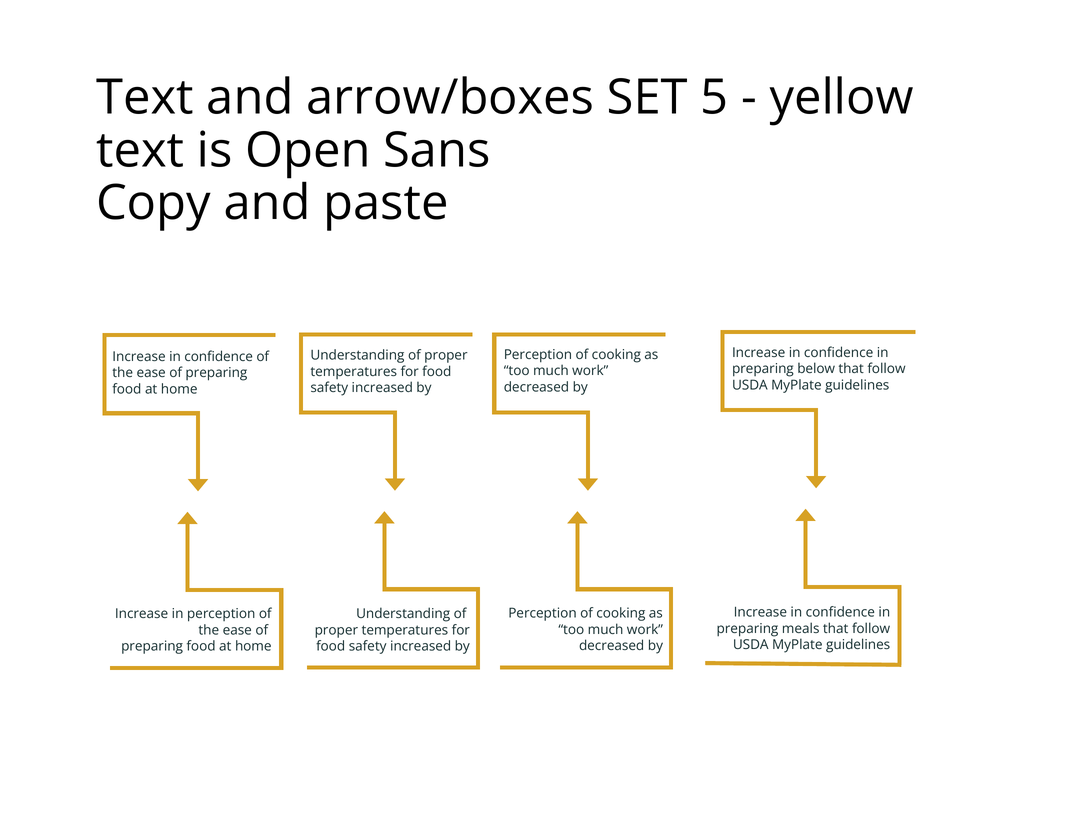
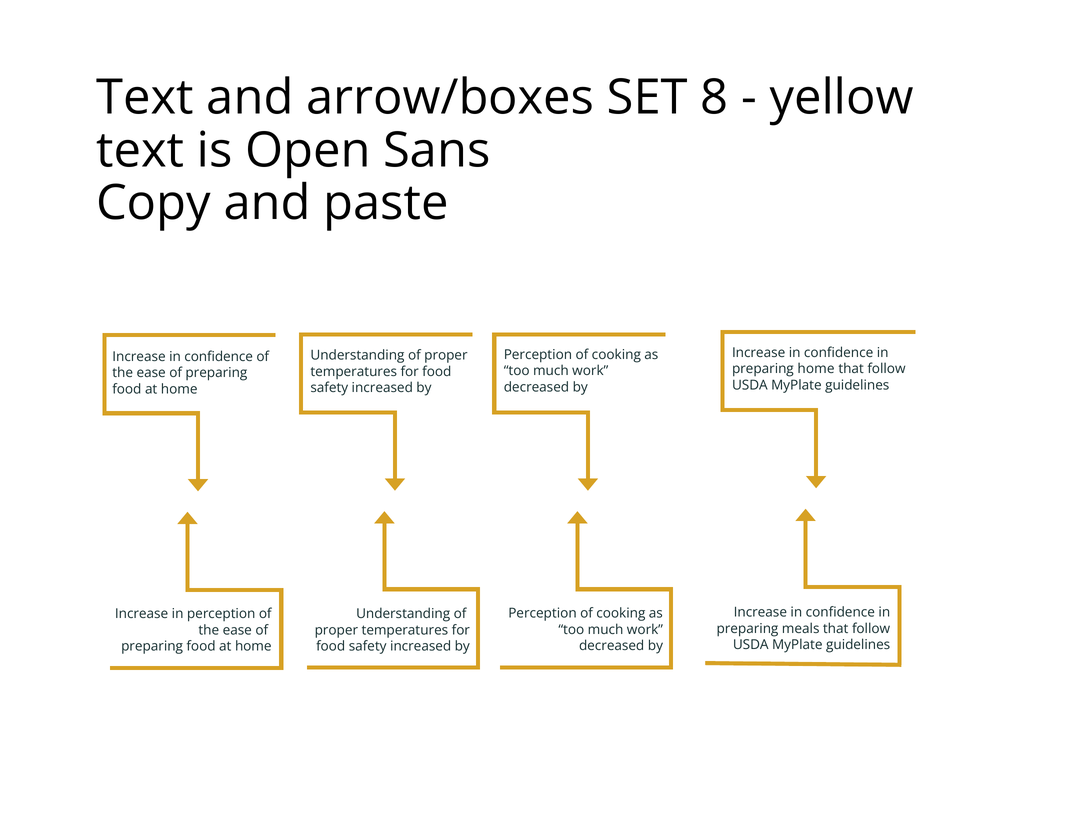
5: 5 -> 8
preparing below: below -> home
